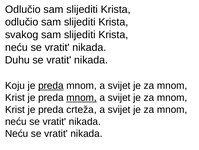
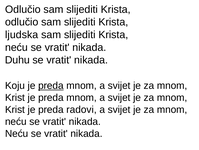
svakog: svakog -> ljudska
mnom at (82, 97) underline: present -> none
crteža: crteža -> radovi
